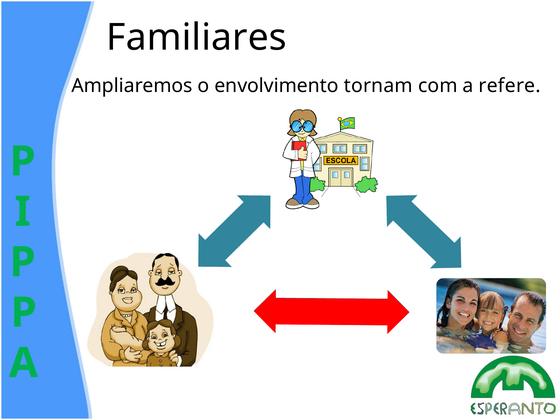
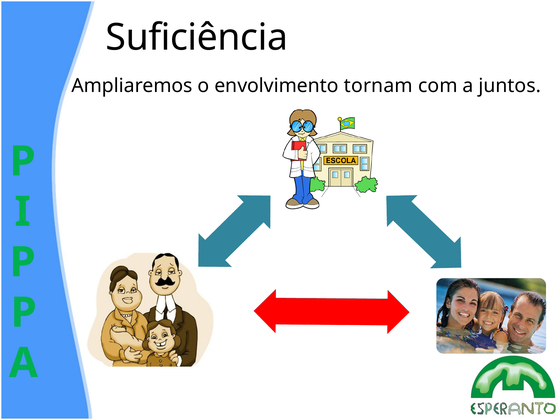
Familiares: Familiares -> Suficiência
refere: refere -> juntos
